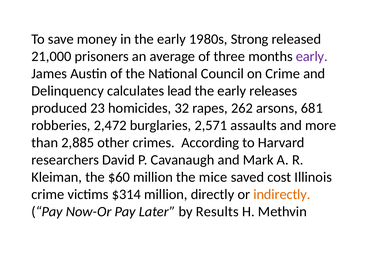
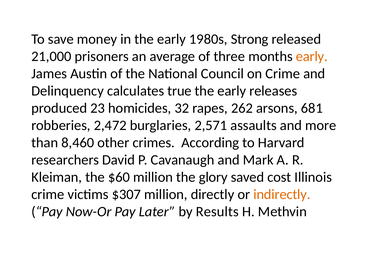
early at (312, 56) colour: purple -> orange
lead: lead -> true
2,885: 2,885 -> 8,460
mice: mice -> glory
$314: $314 -> $307
